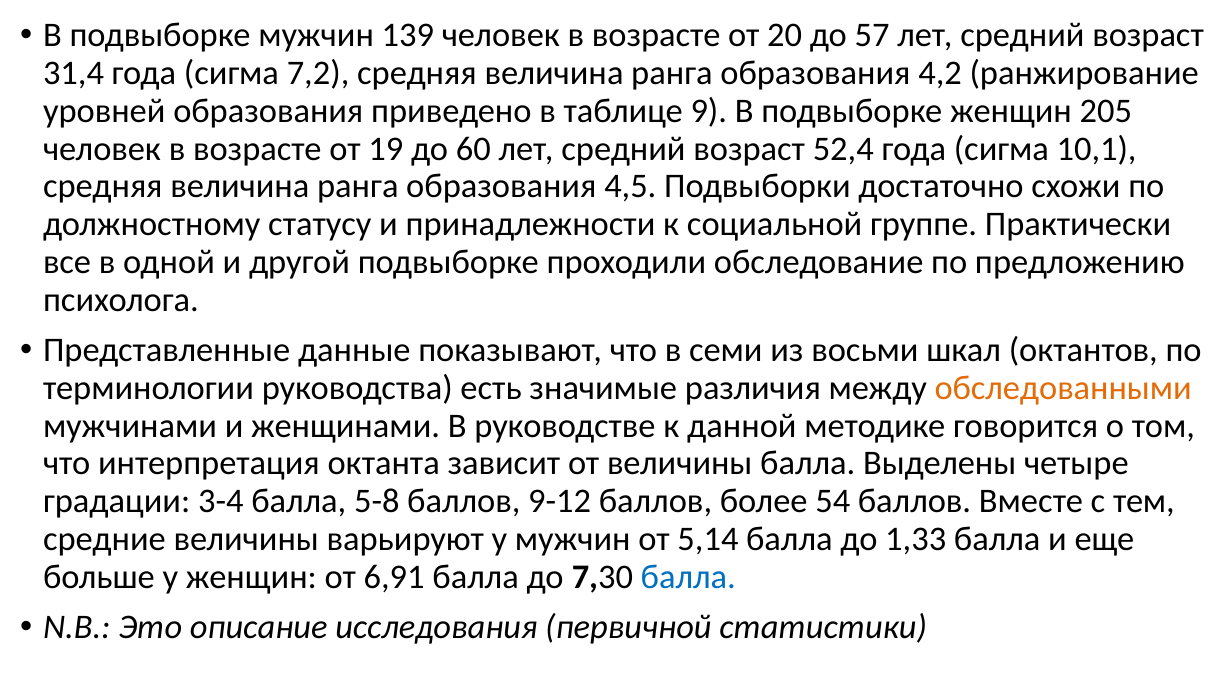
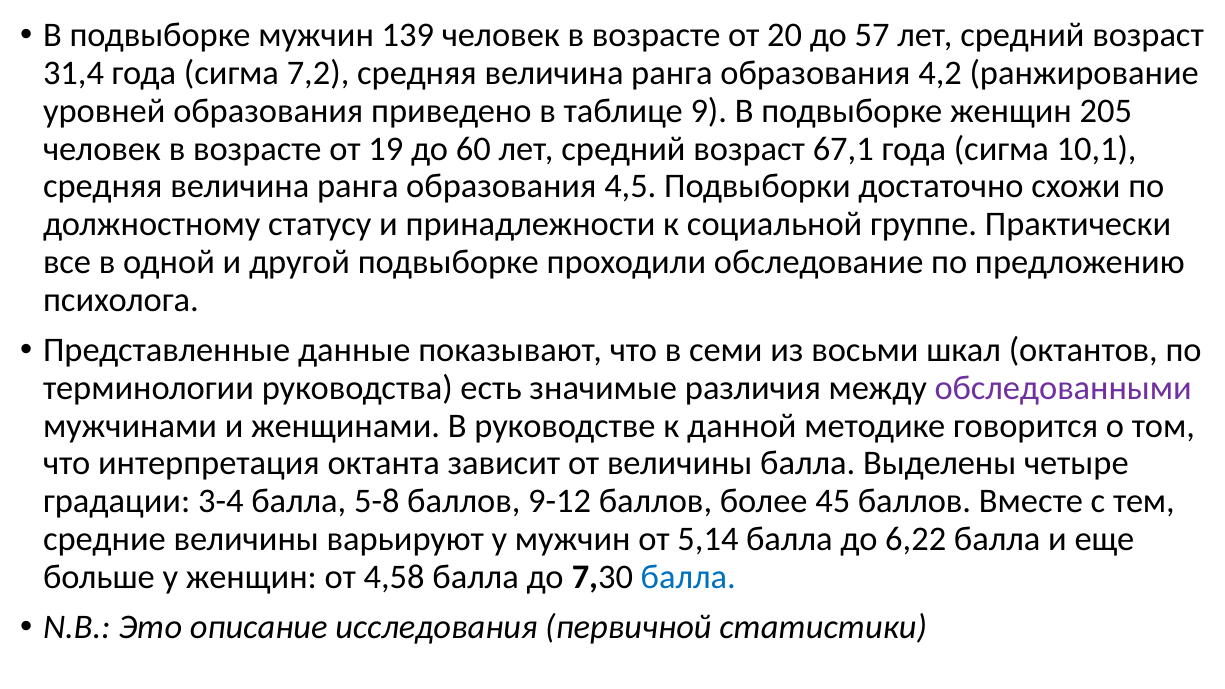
52,4: 52,4 -> 67,1
обследованными colour: orange -> purple
54: 54 -> 45
1,33: 1,33 -> 6,22
6,91: 6,91 -> 4,58
